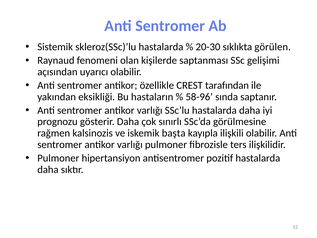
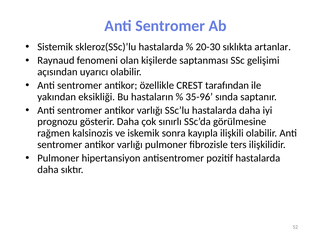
görülen: görülen -> artanlar
58-96: 58-96 -> 35-96
başta: başta -> sonra
